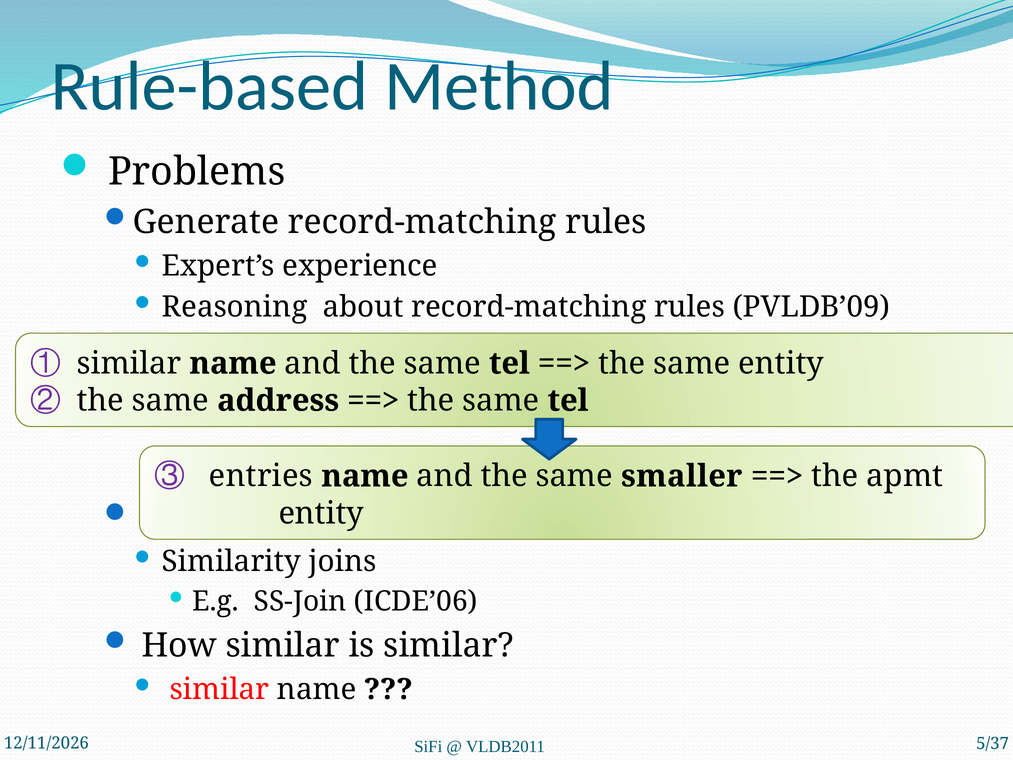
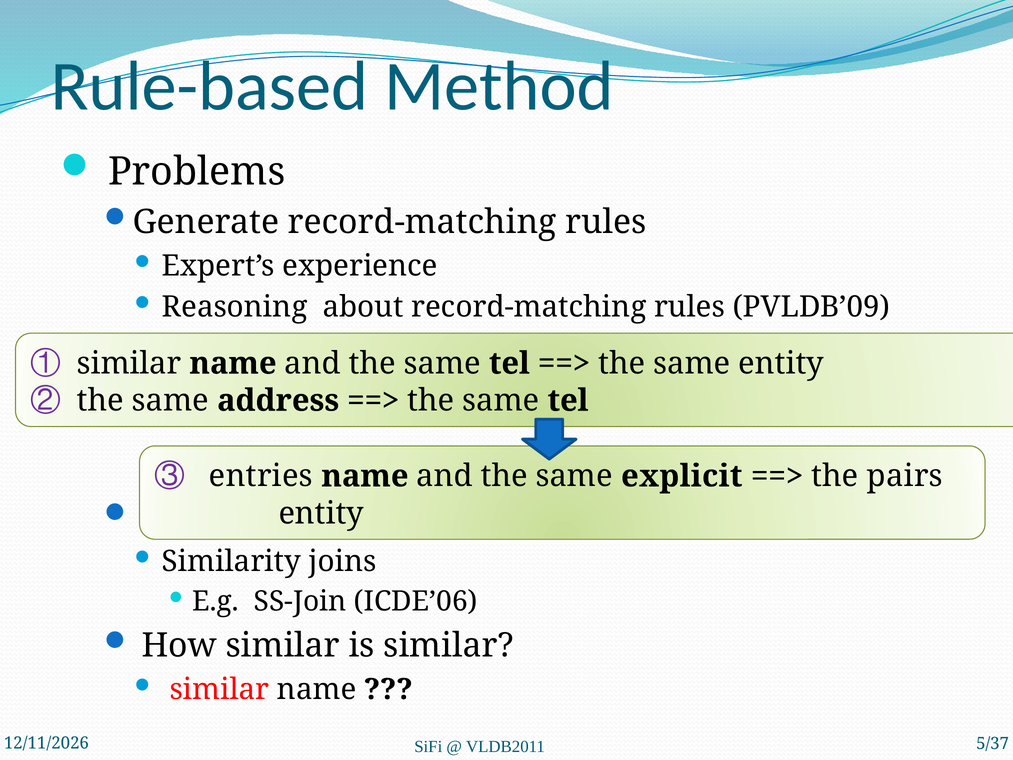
smaller: smaller -> explicit
apmt: apmt -> pairs
